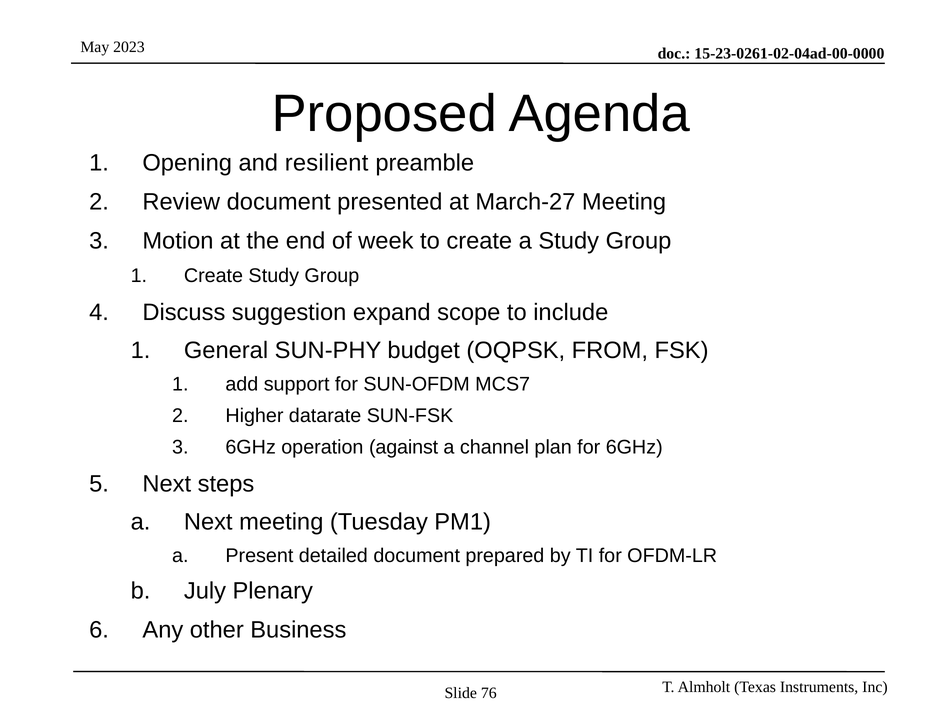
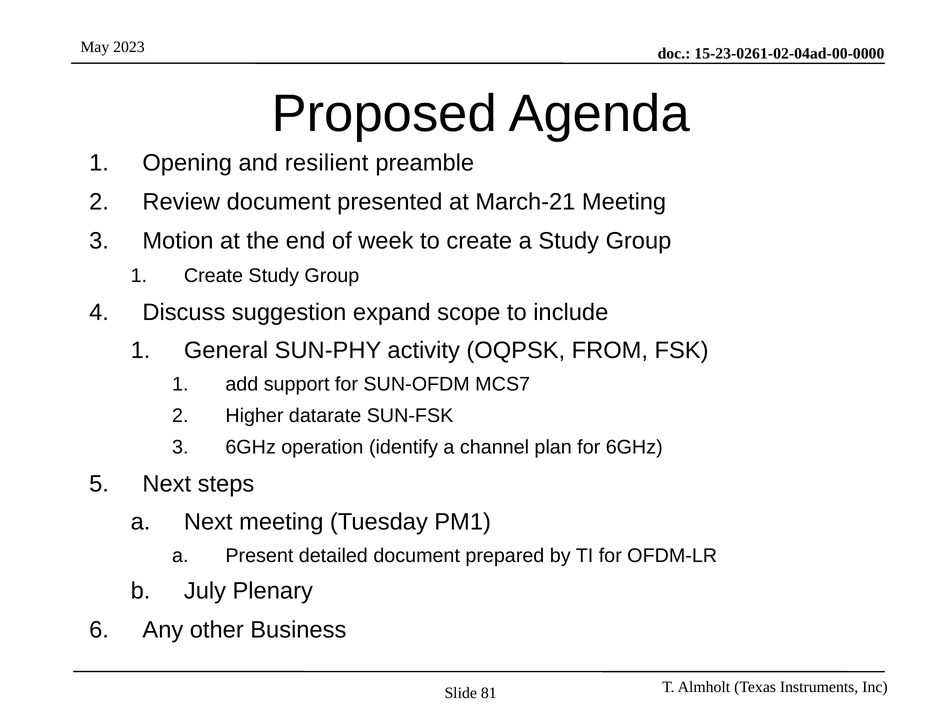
March-27: March-27 -> March-21
budget: budget -> activity
against: against -> identify
76: 76 -> 81
